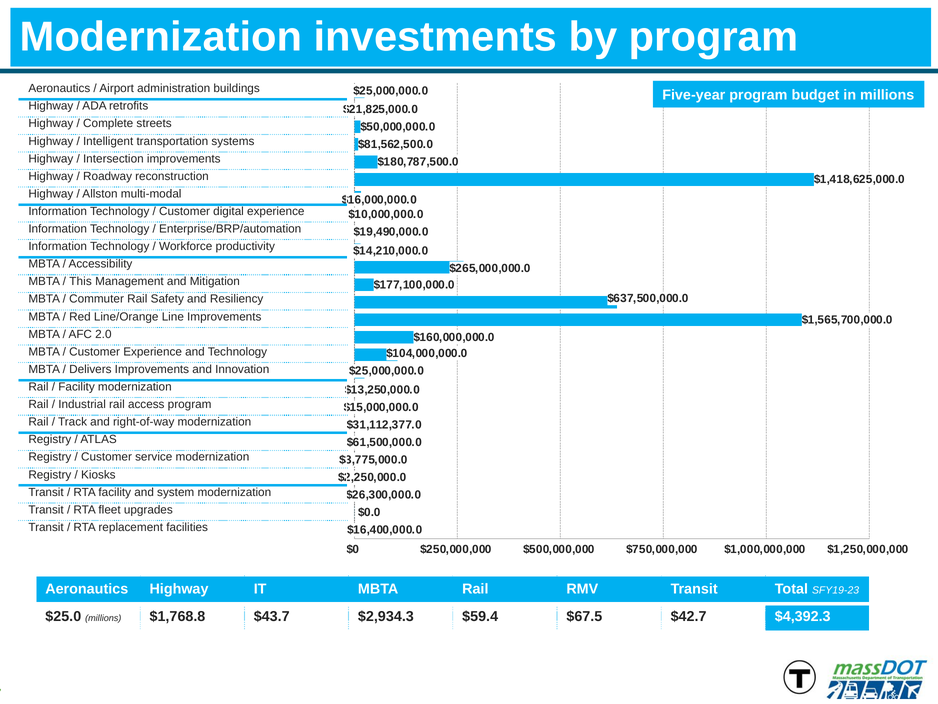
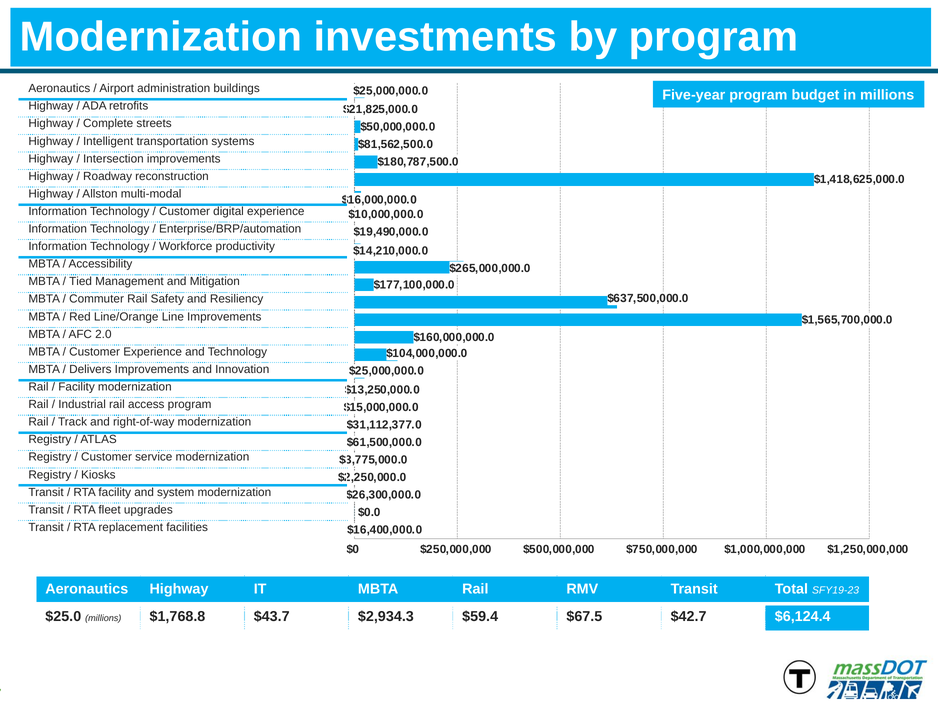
This: This -> Tied
$4,392.3: $4,392.3 -> $6,124.4
